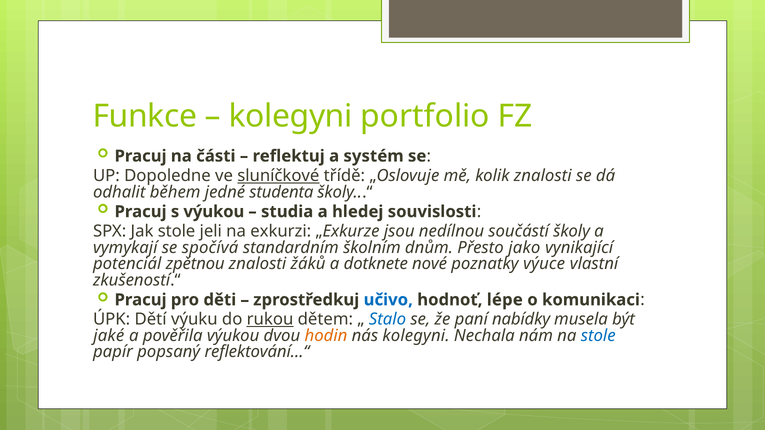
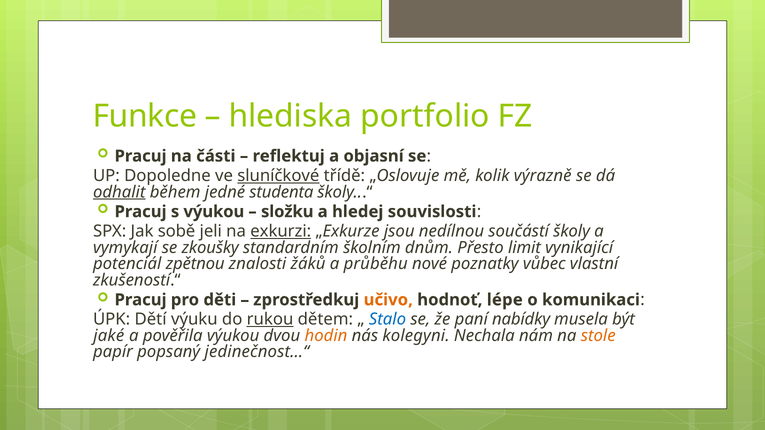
kolegyni at (291, 116): kolegyni -> hlediska
systém: systém -> objasní
kolik znalosti: znalosti -> výrazně
odhalit underline: none -> present
studia: studia -> složku
Jak stole: stole -> sobě
exkurzi underline: none -> present
spočívá: spočívá -> zkoušky
jako: jako -> limit
dotknete: dotknete -> průběhu
výuce: výuce -> vůbec
učivo colour: blue -> orange
stole at (598, 336) colour: blue -> orange
reflektování…“: reflektování…“ -> jedinečnost…“
